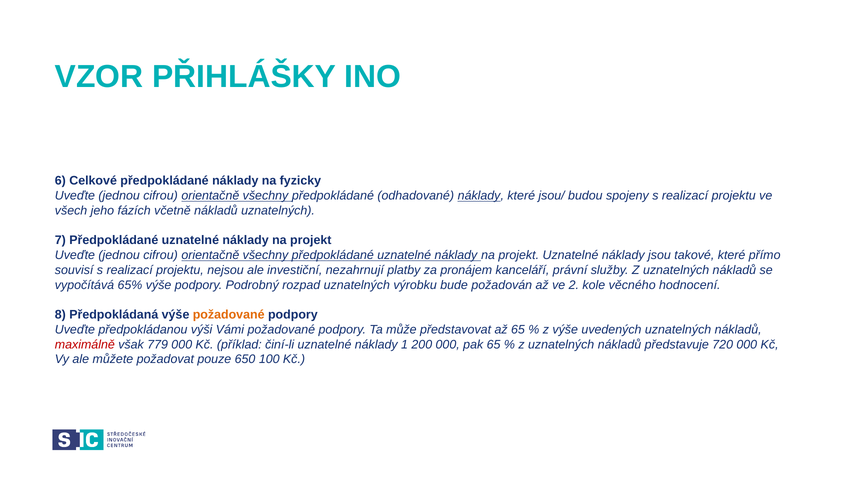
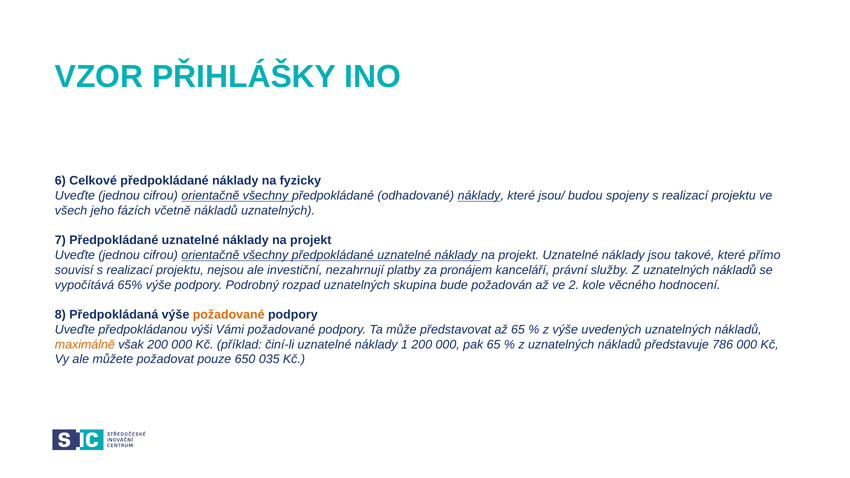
výrobku: výrobku -> skupina
maximálně colour: red -> orange
však 779: 779 -> 200
720: 720 -> 786
100: 100 -> 035
